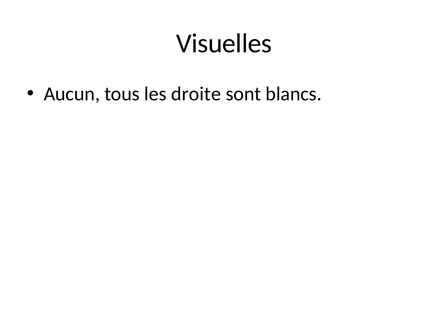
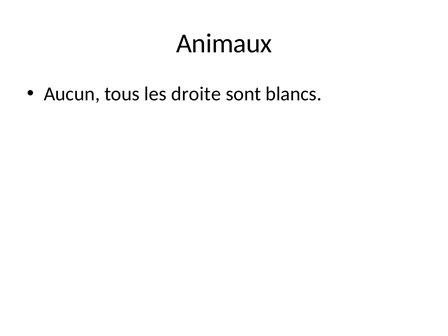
Visuelles: Visuelles -> Animaux
